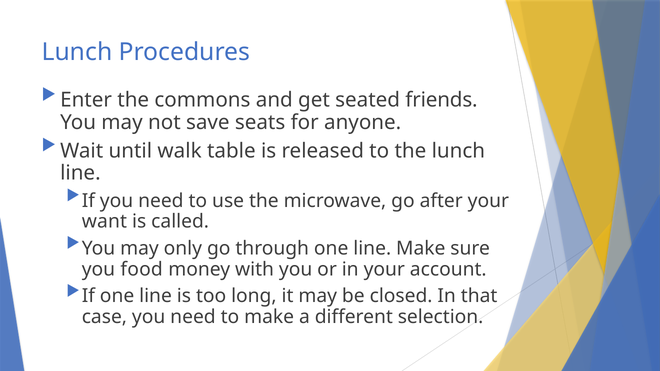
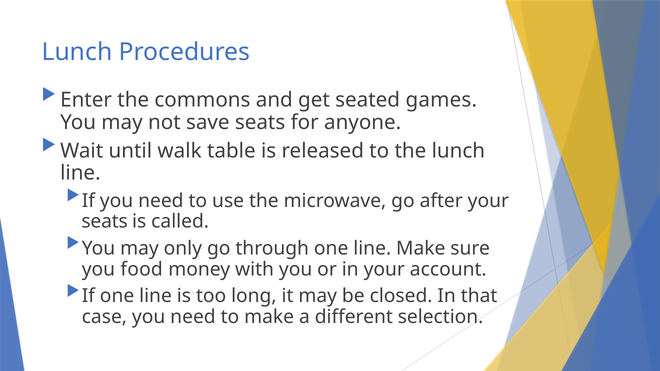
friends: friends -> games
want at (104, 222): want -> seats
